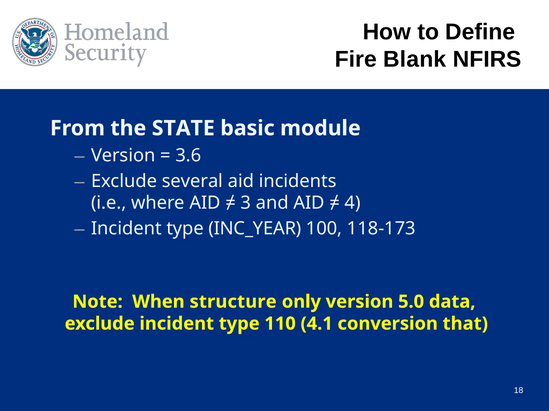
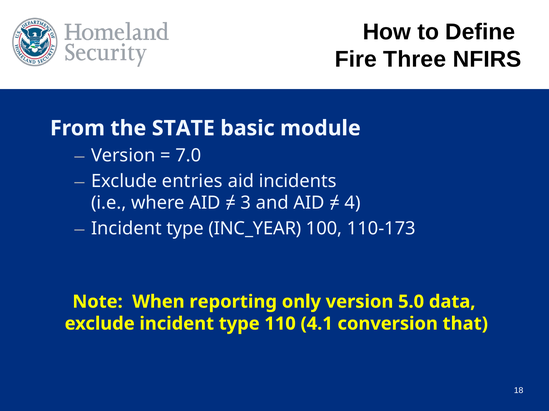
Blank: Blank -> Three
3.6: 3.6 -> 7.0
several: several -> entries
118-173: 118-173 -> 110-173
structure: structure -> reporting
